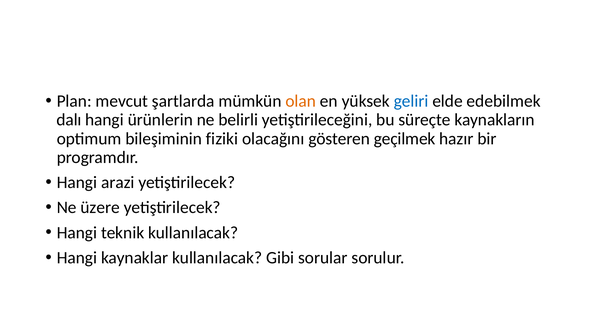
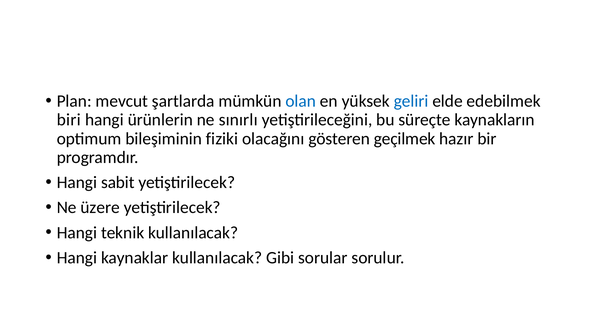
olan colour: orange -> blue
dalı: dalı -> biri
belirli: belirli -> sınırlı
arazi: arazi -> sabit
